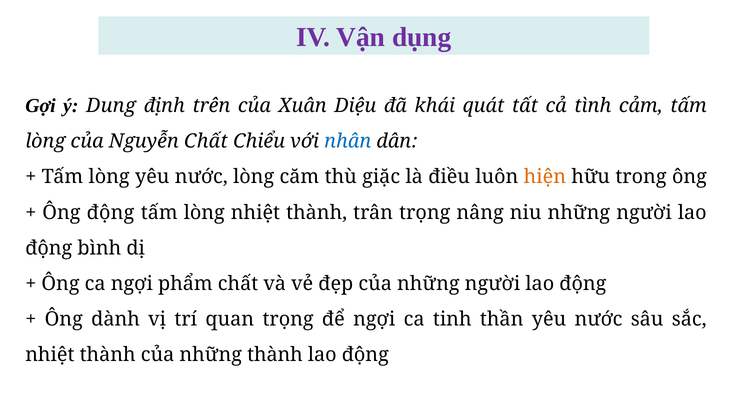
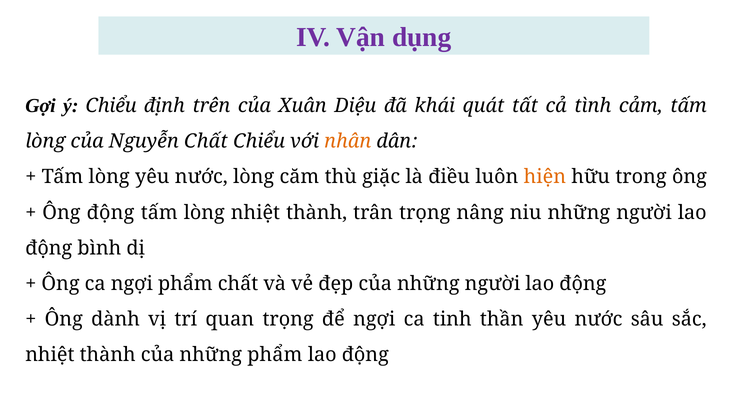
ý Dung: Dung -> Chiểu
nhân colour: blue -> orange
những thành: thành -> phẩm
